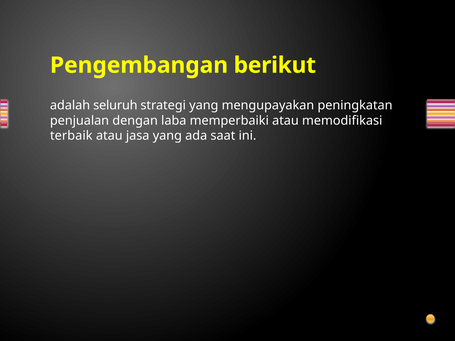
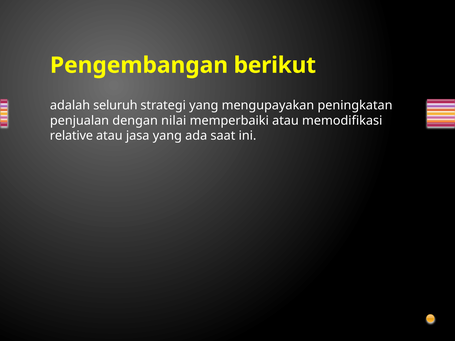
laba: laba -> nilai
terbaik: terbaik -> relative
